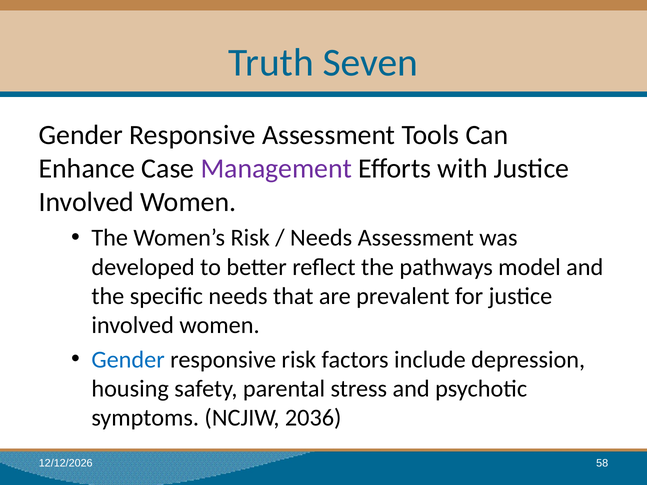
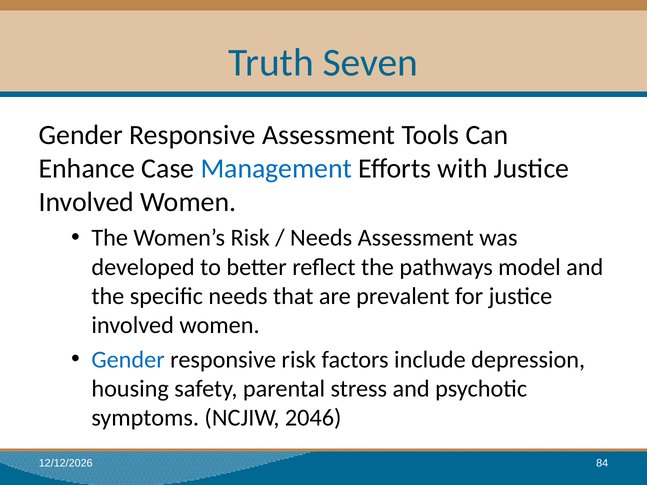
Management colour: purple -> blue
2036: 2036 -> 2046
58: 58 -> 84
